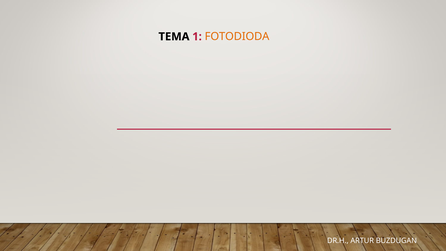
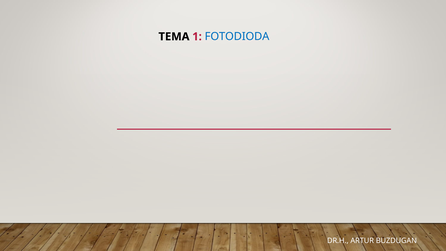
FOTODIODA colour: orange -> blue
